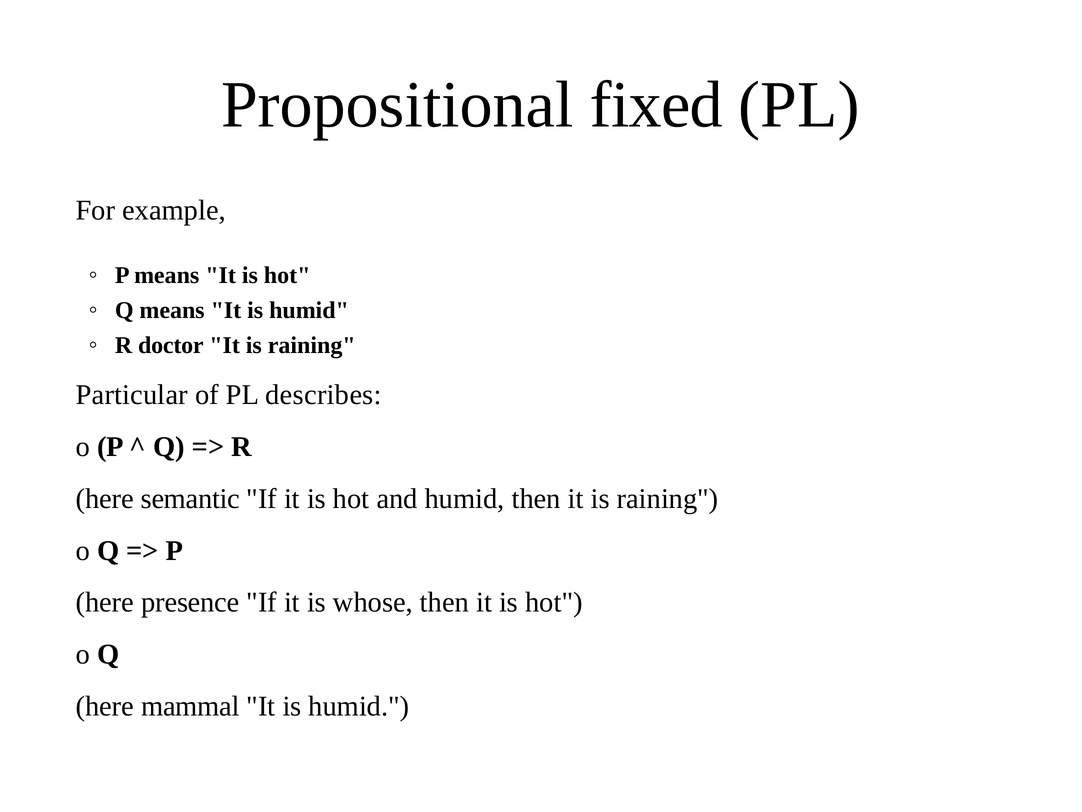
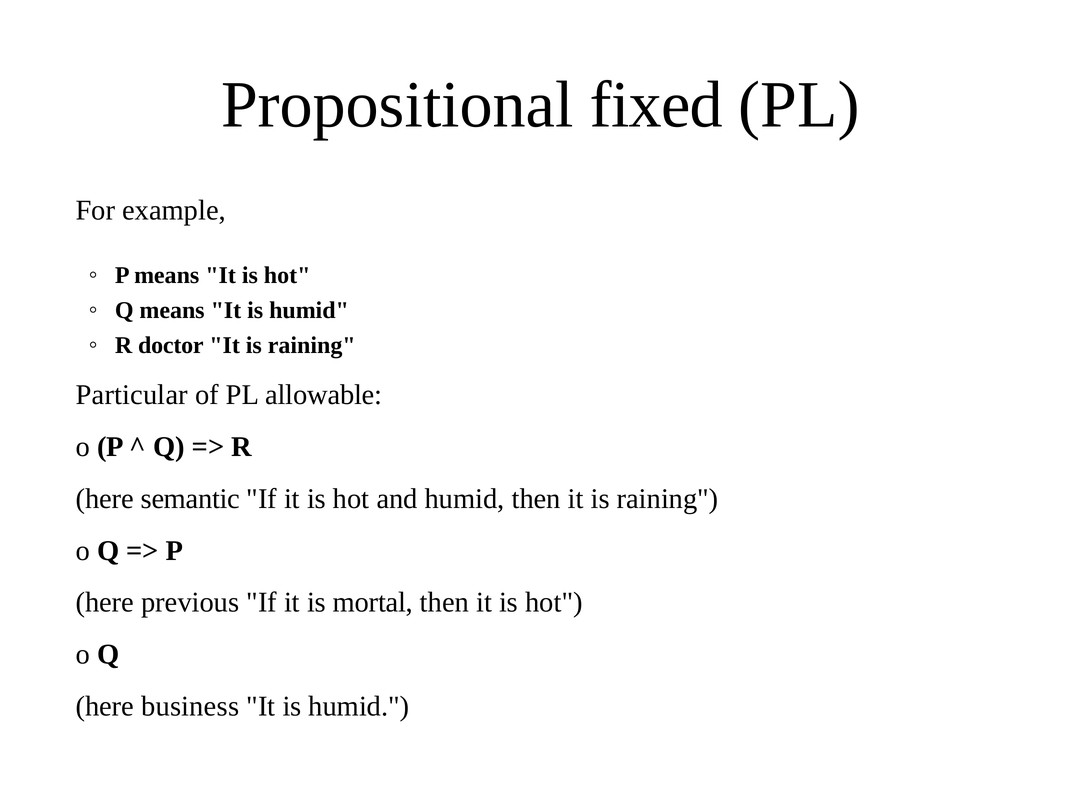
describes: describes -> allowable
presence: presence -> previous
whose: whose -> mortal
mammal: mammal -> business
